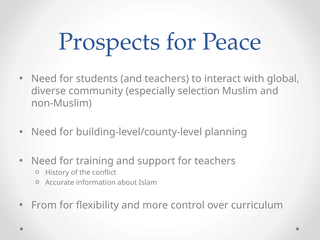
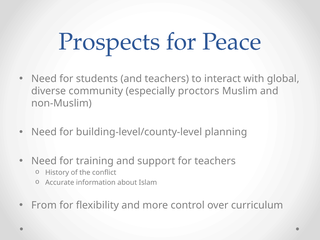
selection: selection -> proctors
